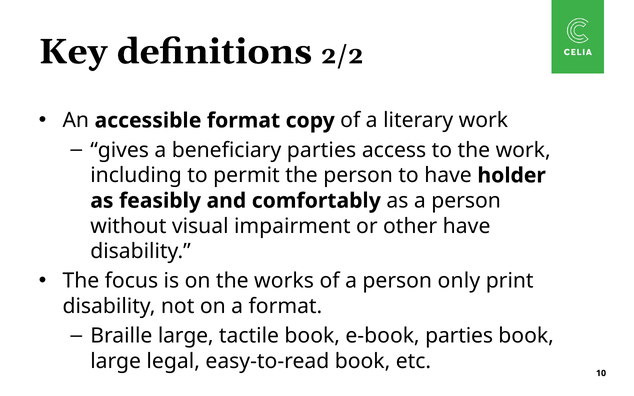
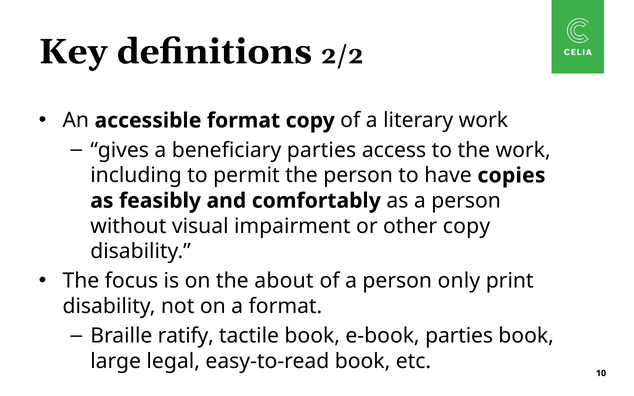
holder: holder -> copies
other have: have -> copy
works: works -> about
Braille large: large -> ratify
